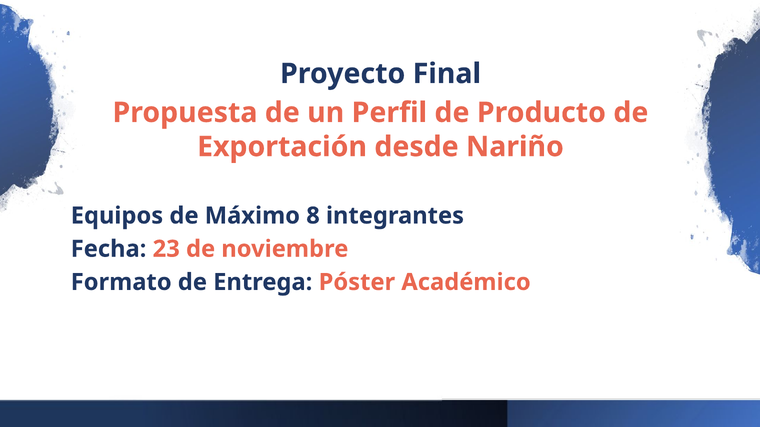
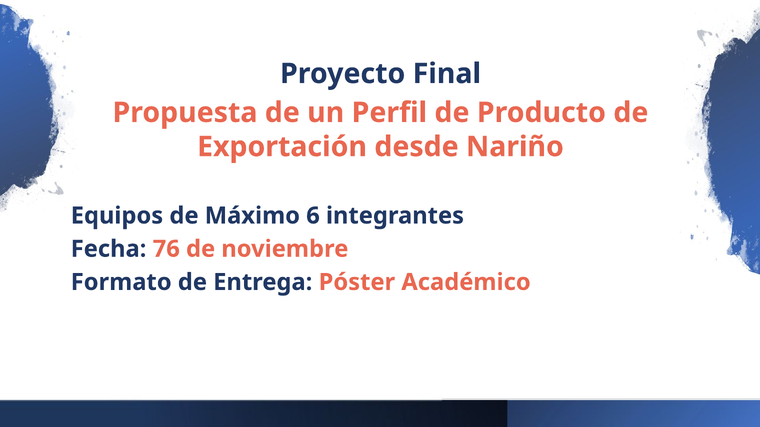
8: 8 -> 6
23: 23 -> 76
